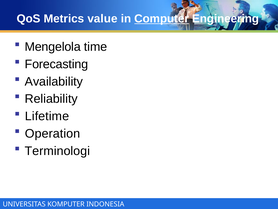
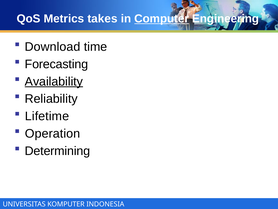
value: value -> takes
Mengelola: Mengelola -> Download
Availability underline: none -> present
Terminologi: Terminologi -> Determining
